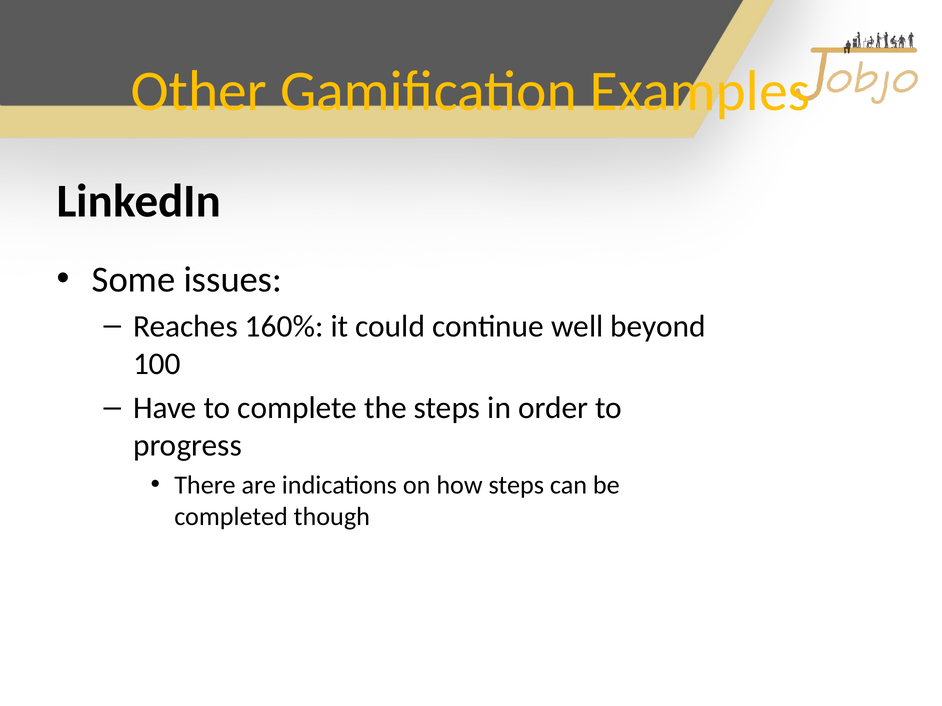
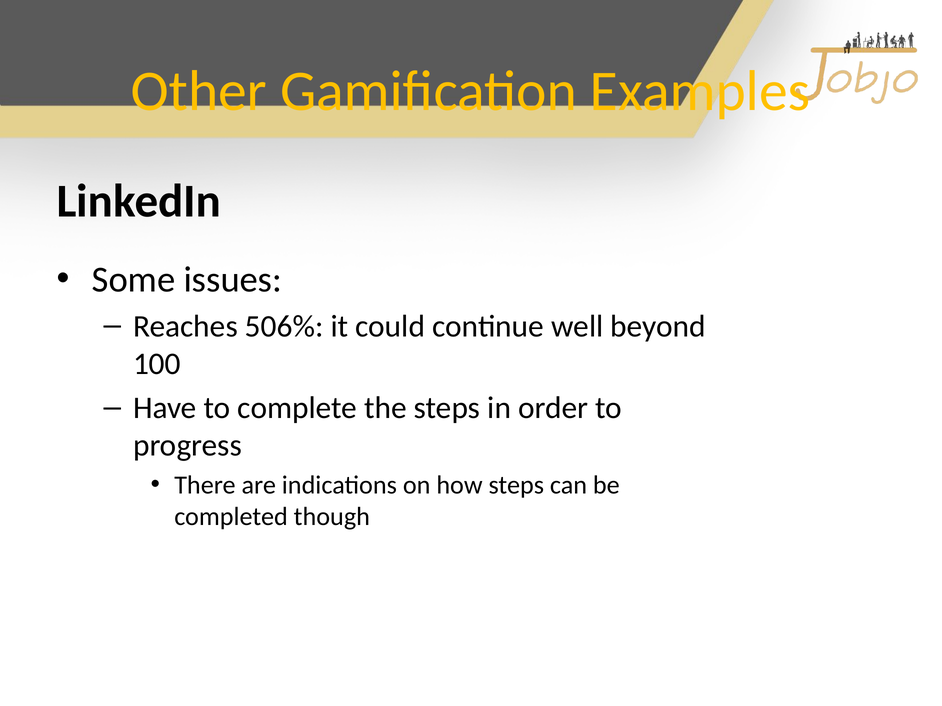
160%: 160% -> 506%
